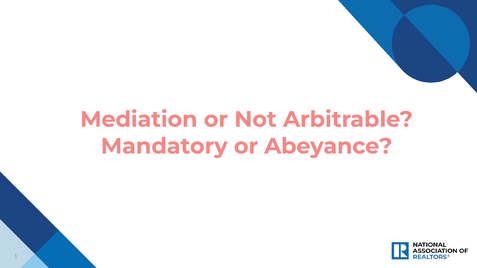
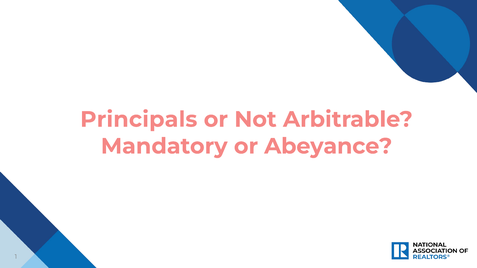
Mediation: Mediation -> Principals
